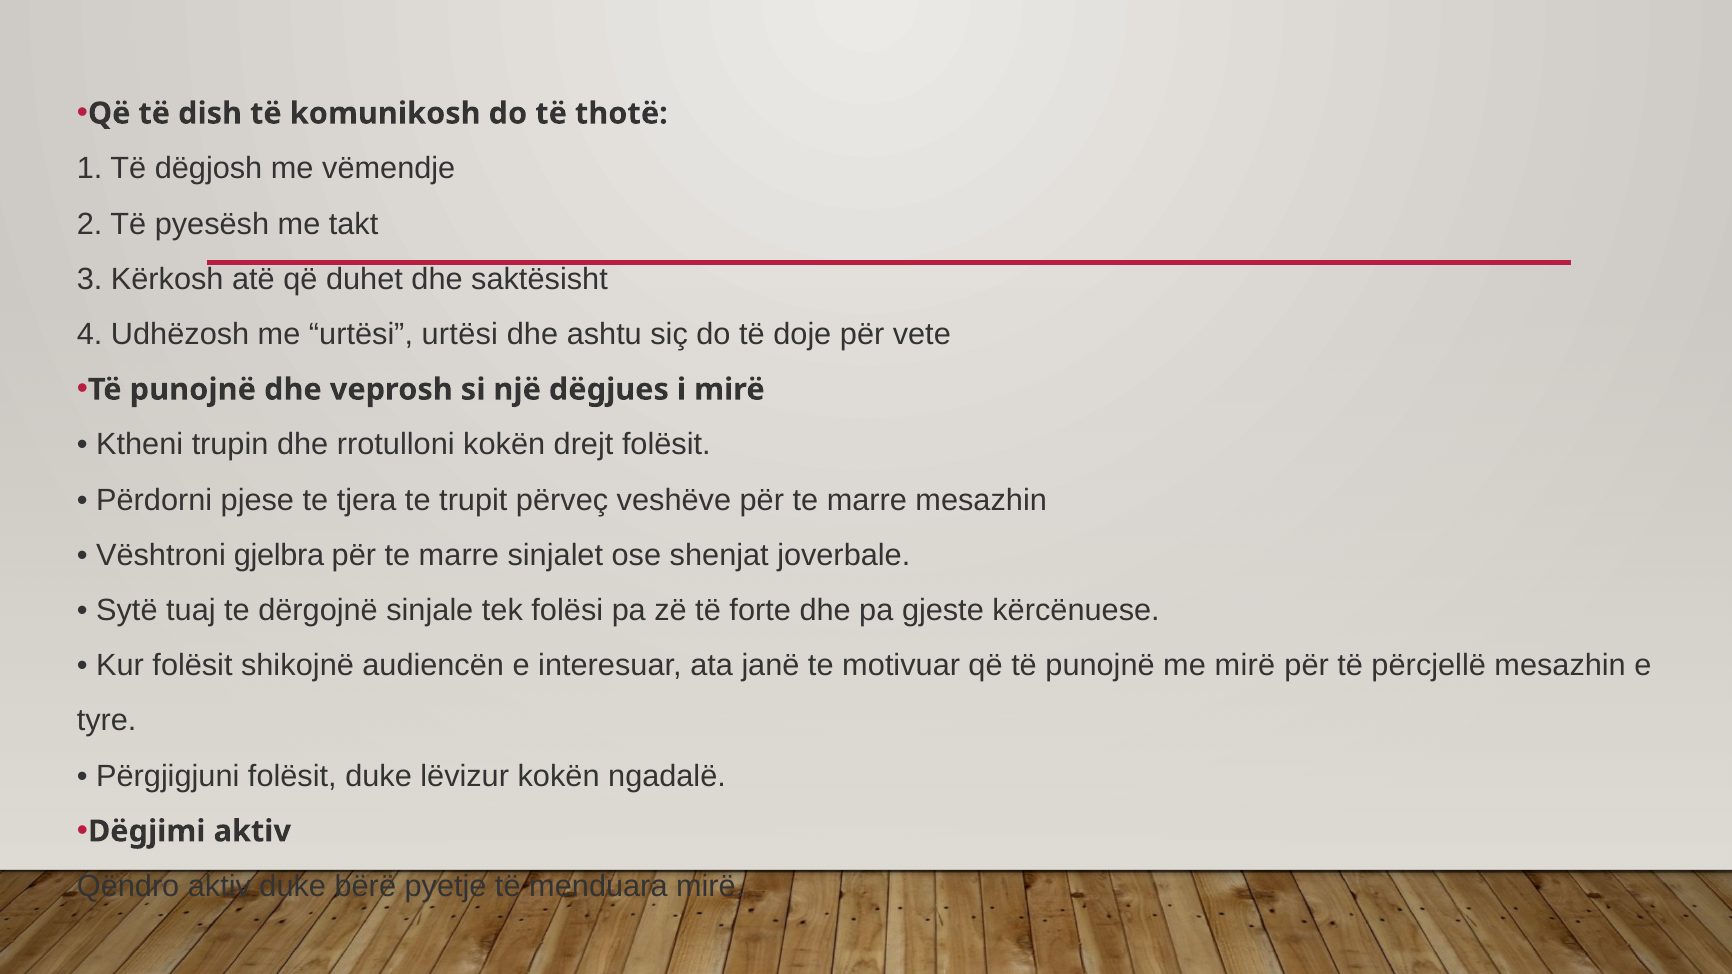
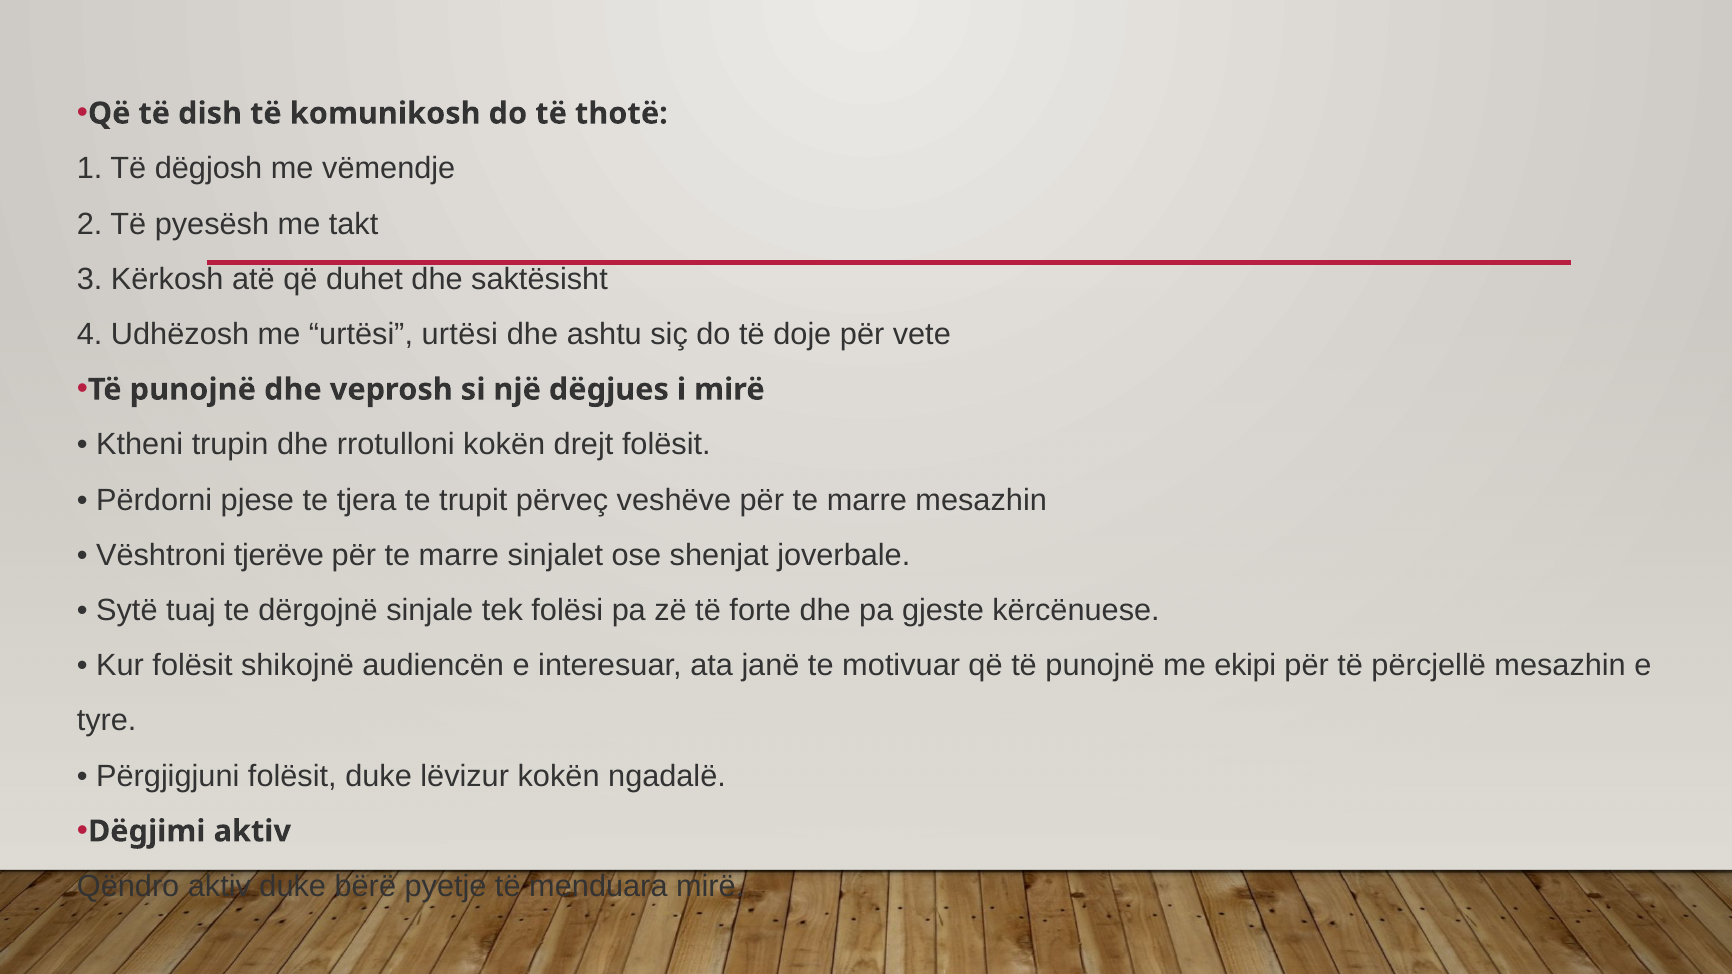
gjelbra: gjelbra -> tjerëve
me mirë: mirë -> ekipi
